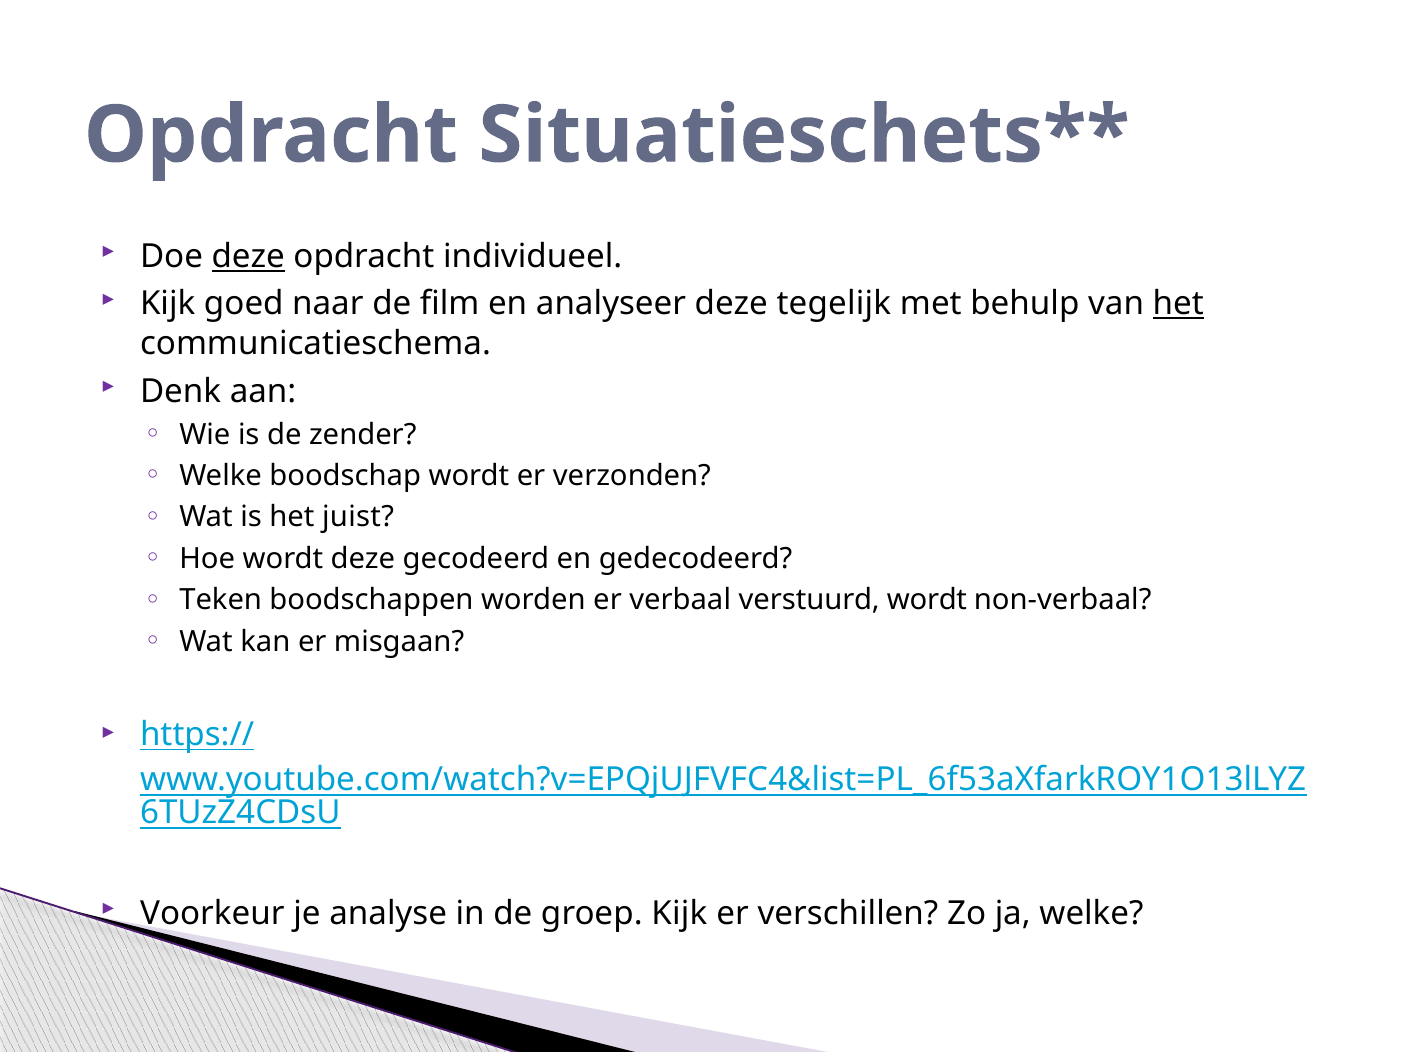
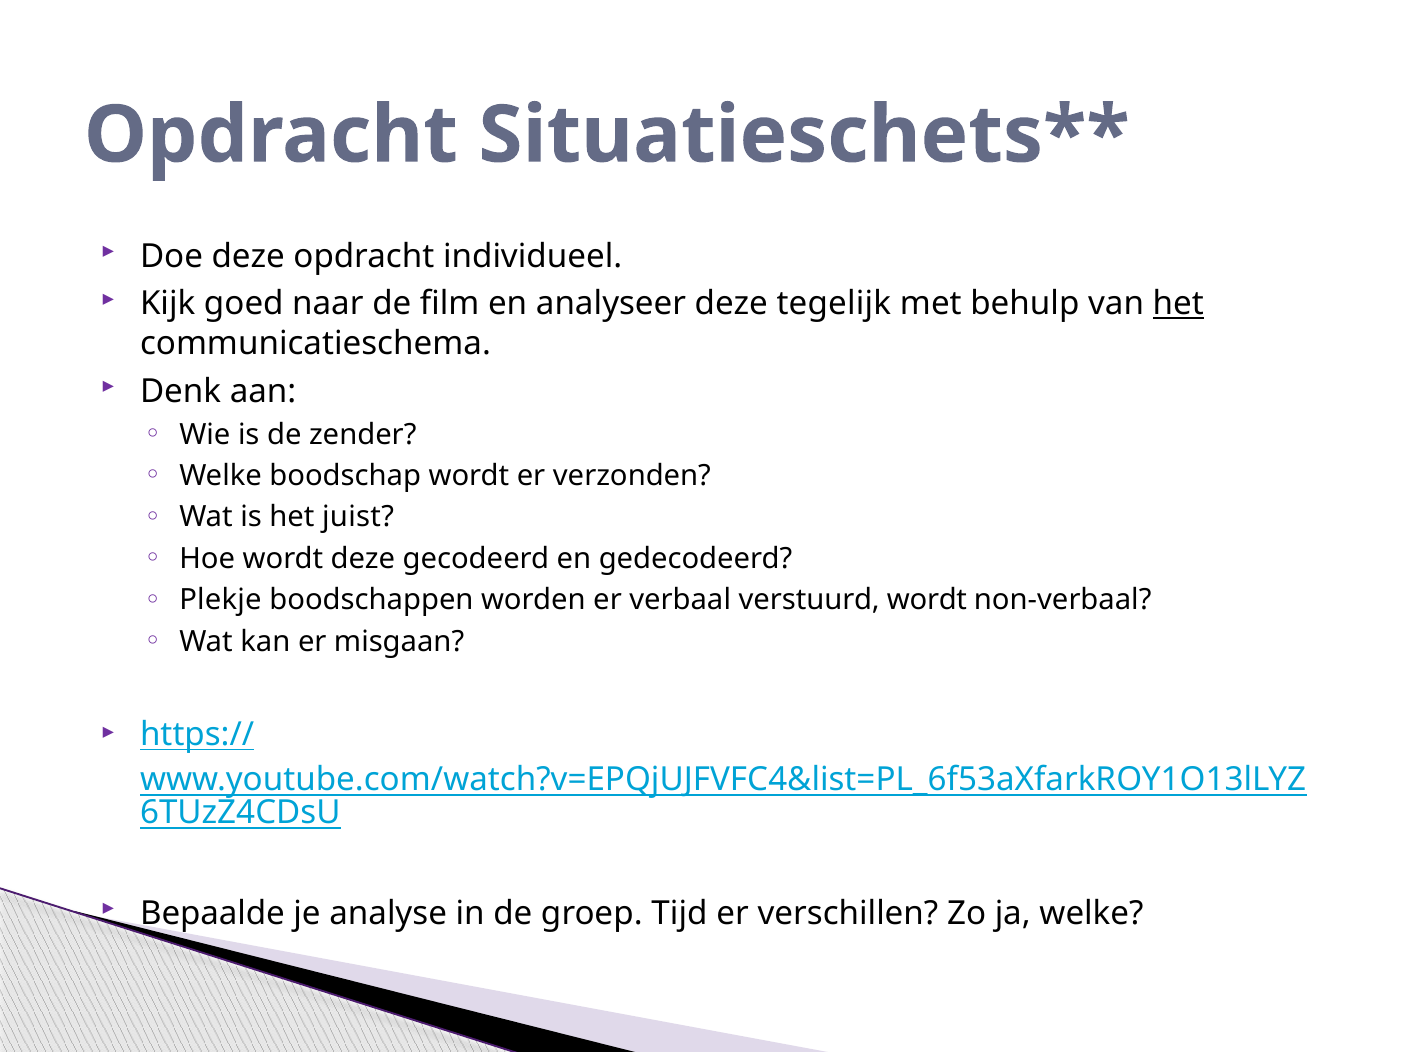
deze at (248, 256) underline: present -> none
Teken: Teken -> Plekje
Voorkeur: Voorkeur -> Bepaalde
groep Kijk: Kijk -> Tijd
